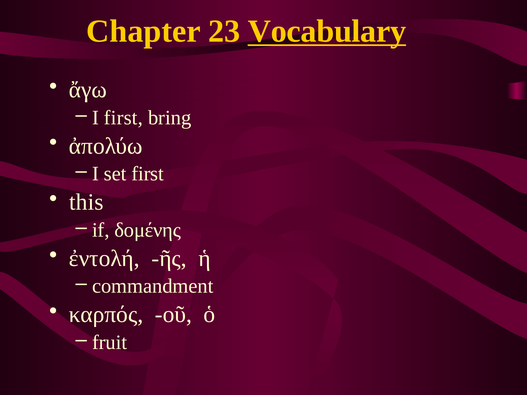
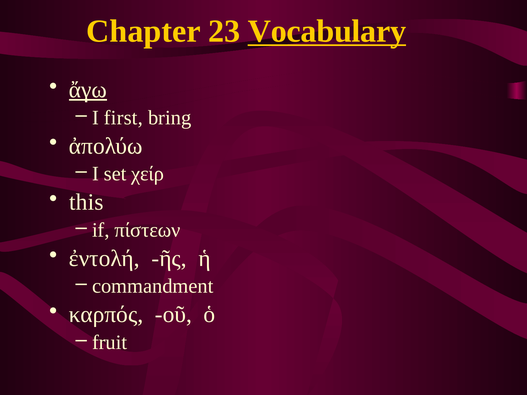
ἄγω underline: none -> present
set first: first -> χείρ
δομένης: δομένης -> πίστεων
